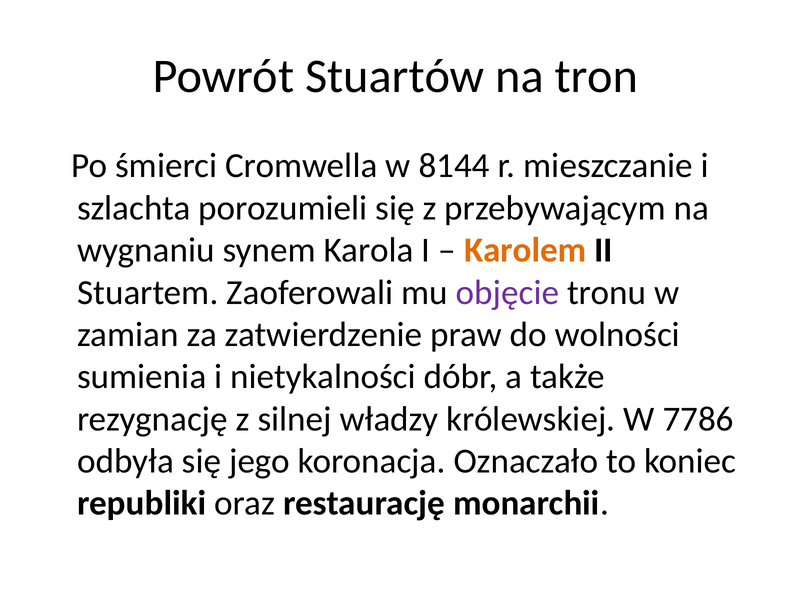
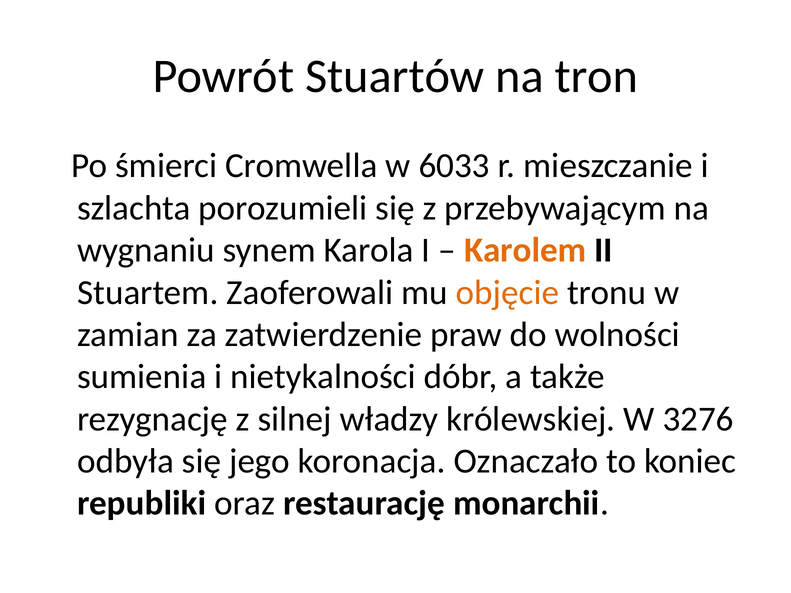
8144: 8144 -> 6033
objęcie colour: purple -> orange
7786: 7786 -> 3276
